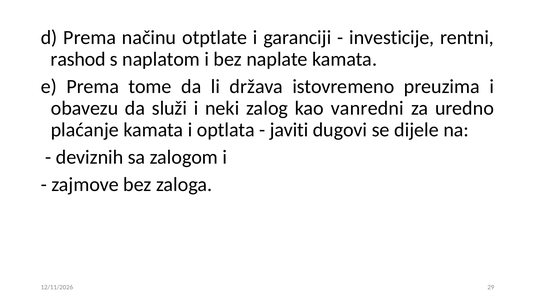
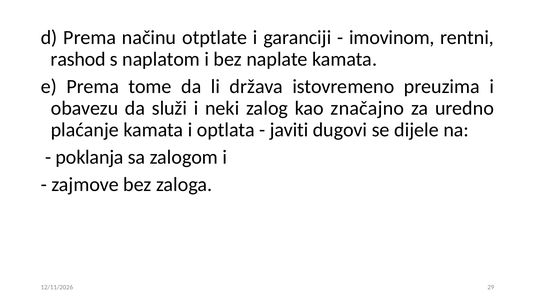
investicije: investicije -> imovinom
vanredni: vanredni -> značajno
deviznih: deviznih -> poklanja
